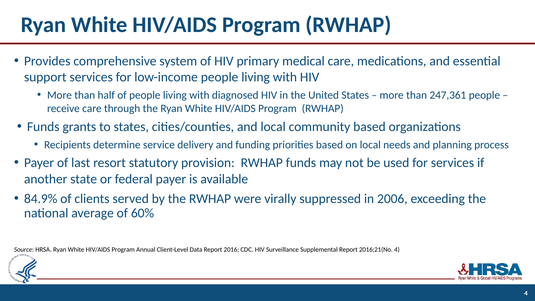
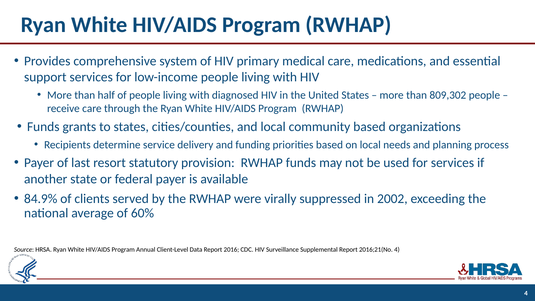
247,361: 247,361 -> 809,302
2006: 2006 -> 2002
